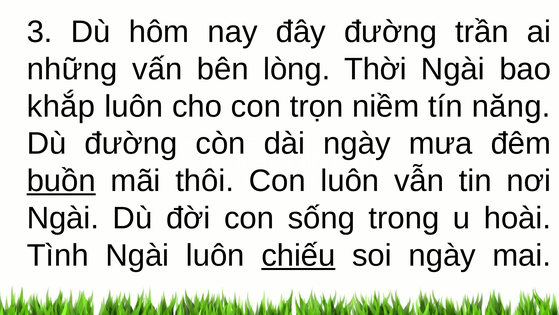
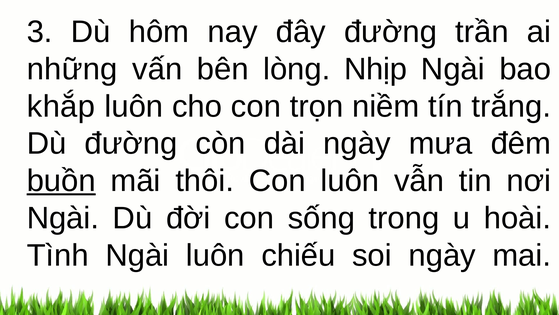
Thời: Thời -> Nhịp
năng: năng -> trắng
chiếu underline: present -> none
